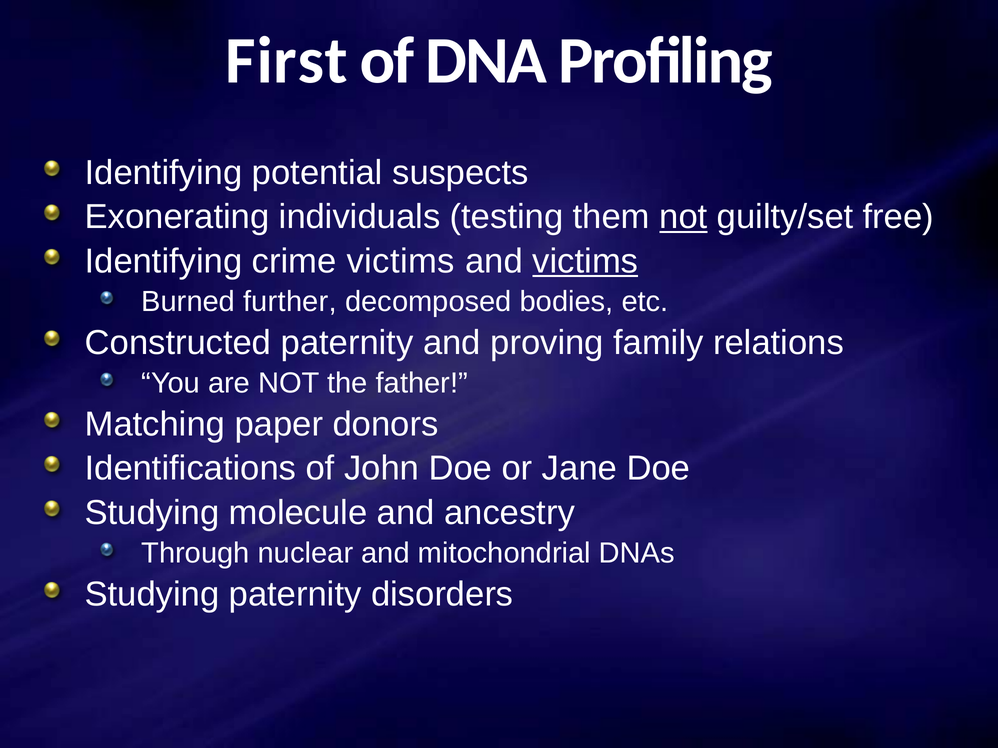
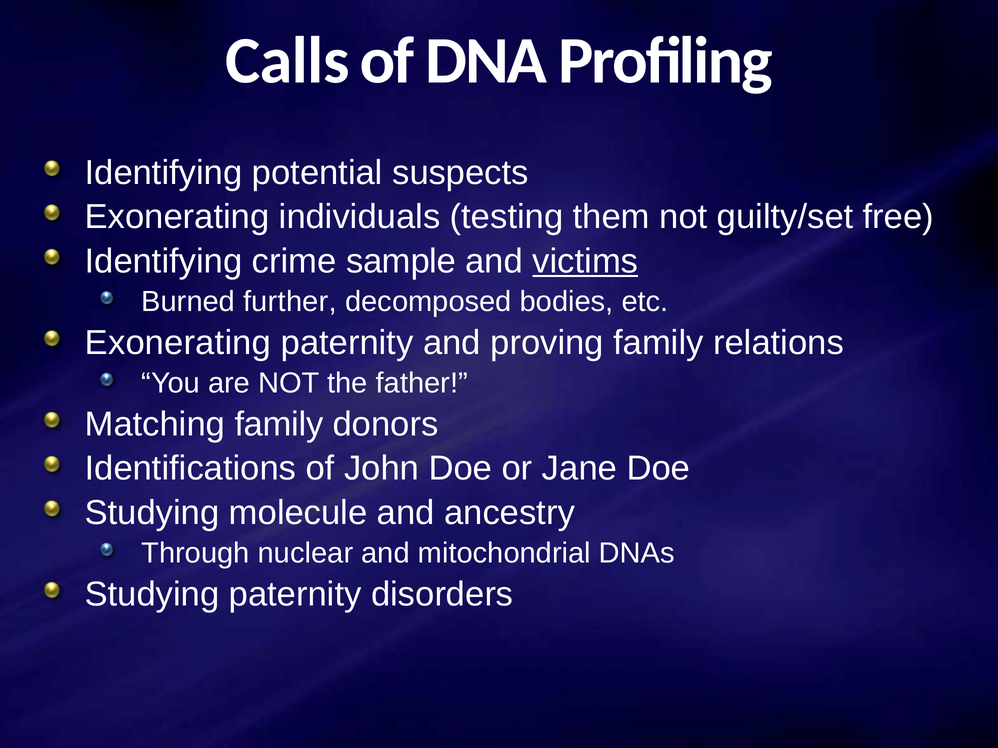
First: First -> Calls
not at (683, 217) underline: present -> none
crime victims: victims -> sample
Constructed at (178, 343): Constructed -> Exonerating
Matching paper: paper -> family
